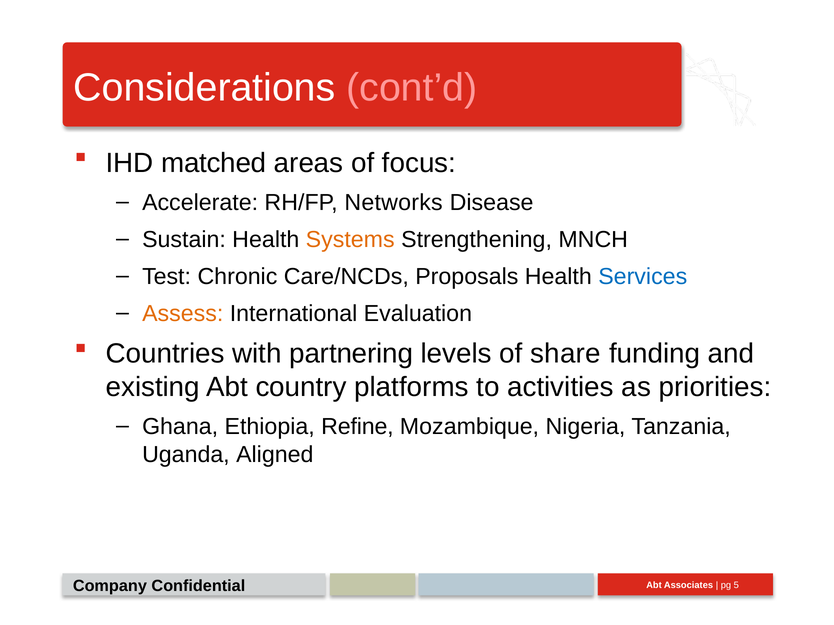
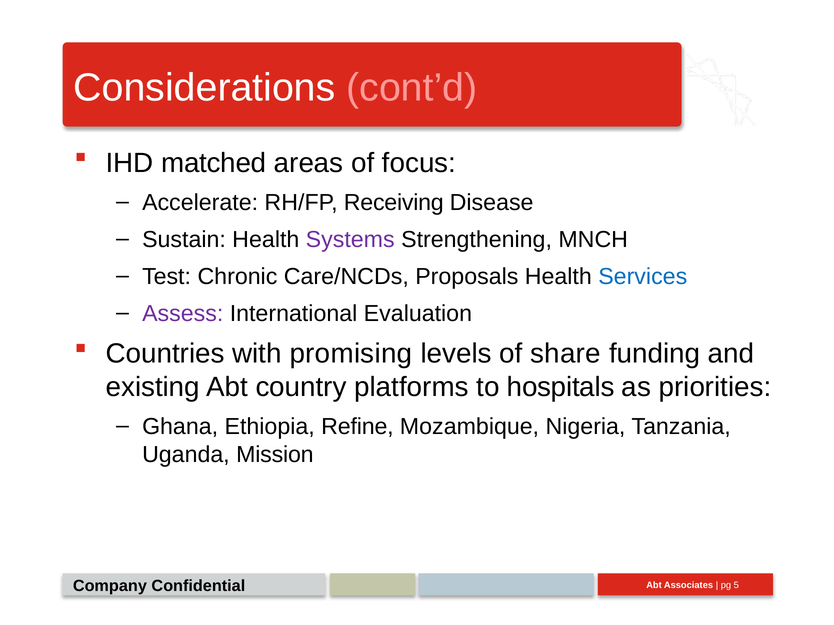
Networks: Networks -> Receiving
Systems colour: orange -> purple
Assess colour: orange -> purple
partnering: partnering -> promising
activities: activities -> hospitals
Aligned: Aligned -> Mission
